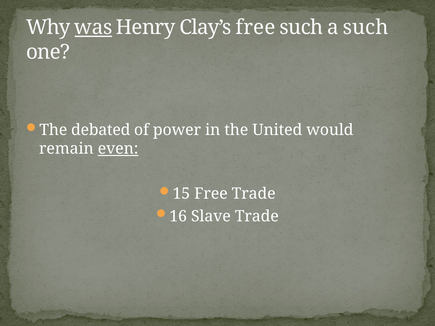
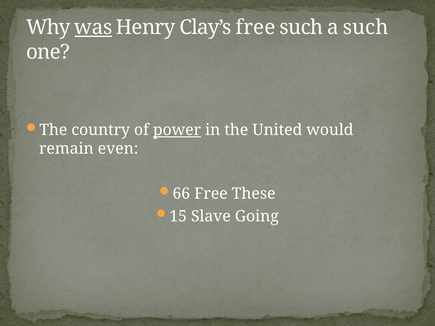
debated: debated -> country
power underline: none -> present
even underline: present -> none
15: 15 -> 66
Free Trade: Trade -> These
16: 16 -> 15
Slave Trade: Trade -> Going
